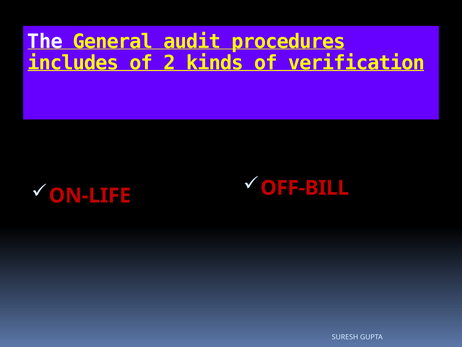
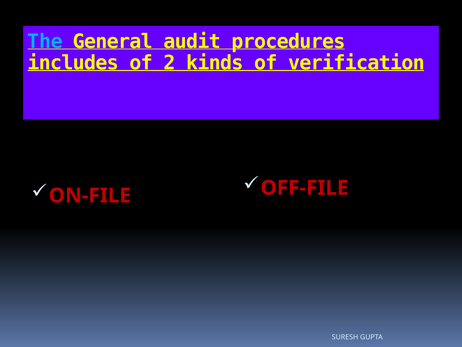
The colour: white -> light blue
OFF-BILL: OFF-BILL -> OFF-FILE
ON-LIFE: ON-LIFE -> ON-FILE
